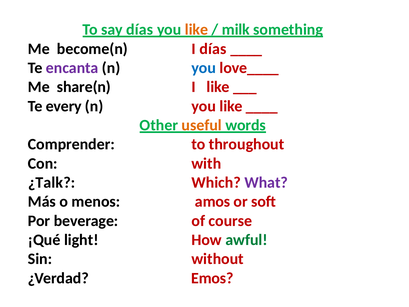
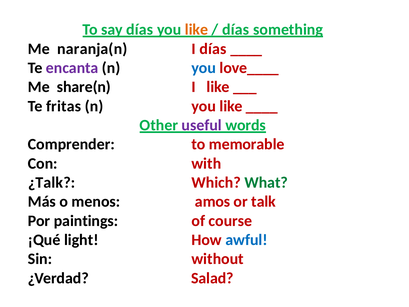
milk at (236, 30): milk -> días
become(n: become(n -> naranja(n
every: every -> fritas
useful colour: orange -> purple
throughout: throughout -> memorable
What colour: purple -> green
soft: soft -> talk
beverage: beverage -> paintings
awful colour: green -> blue
Emos: Emos -> Salad
